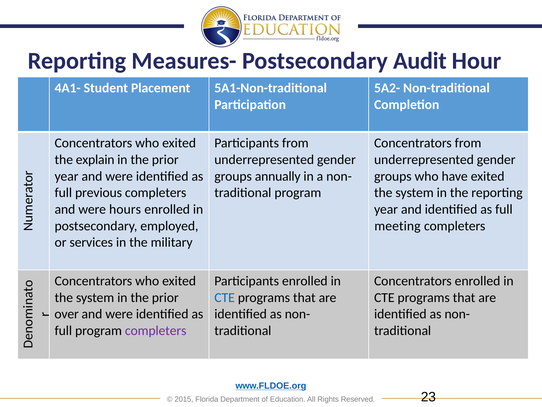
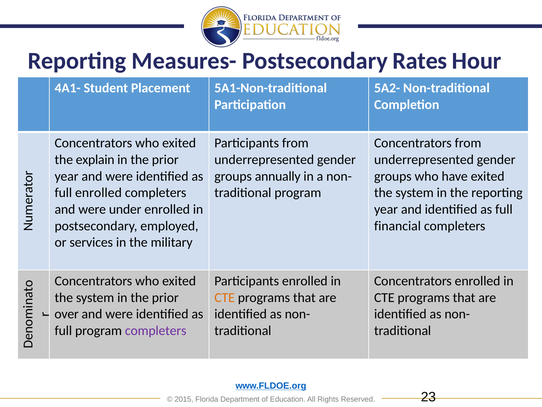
Audit: Audit -> Rates
full previous: previous -> enrolled
hours: hours -> under
meeting: meeting -> financial
CTE at (225, 297) colour: blue -> orange
